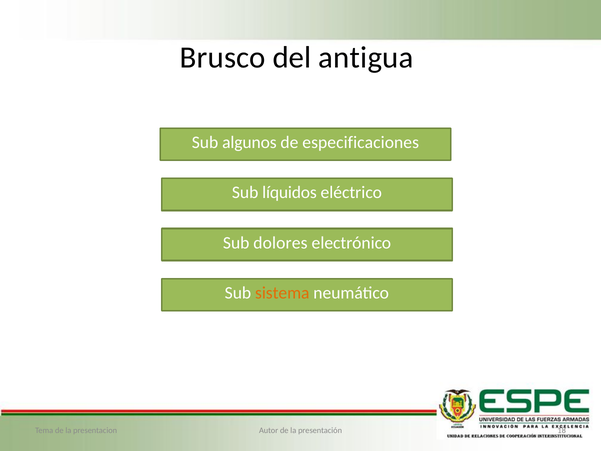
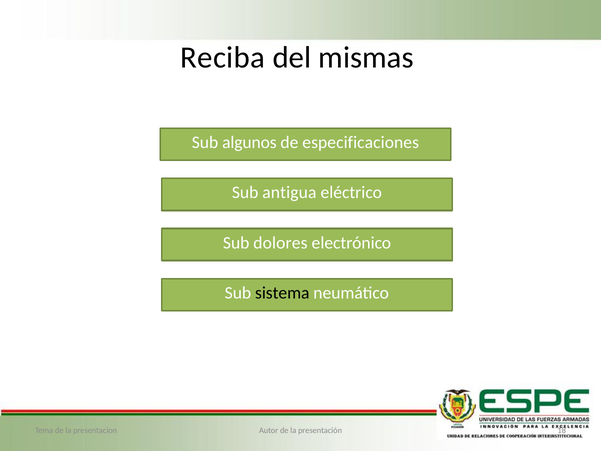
Brusco: Brusco -> Reciba
antigua: antigua -> mismas
líquidos: líquidos -> antigua
sistema colour: orange -> black
